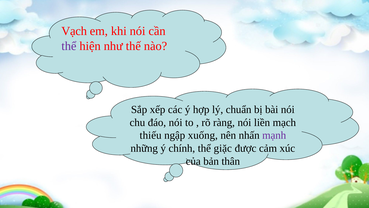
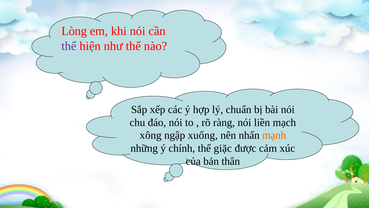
Vạch: Vạch -> Lòng
thiếu: thiếu -> xông
mạnh colour: purple -> orange
